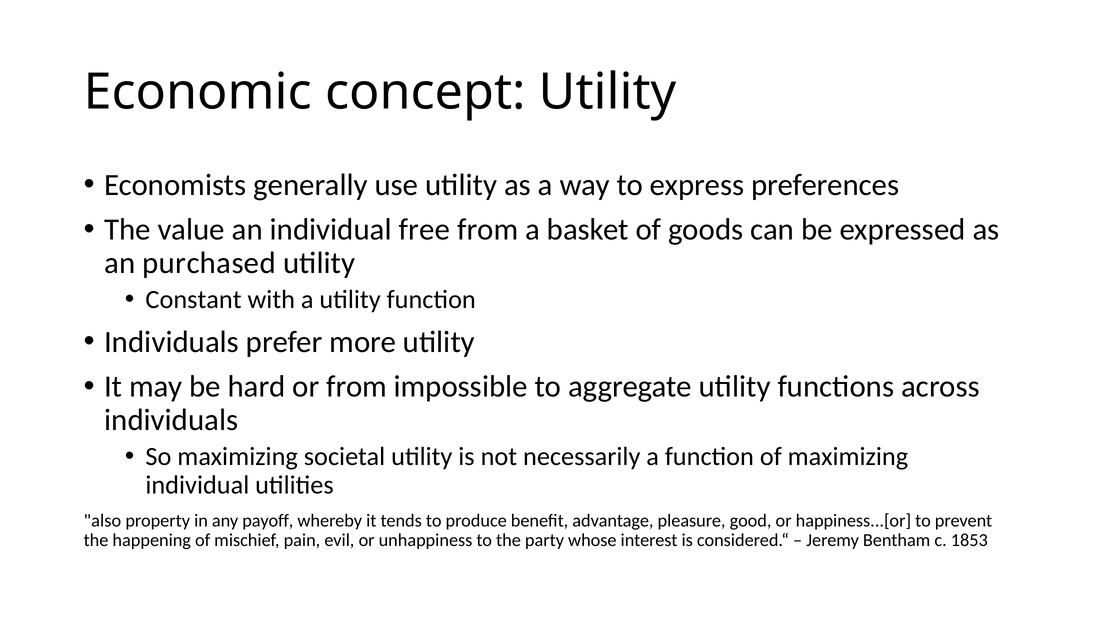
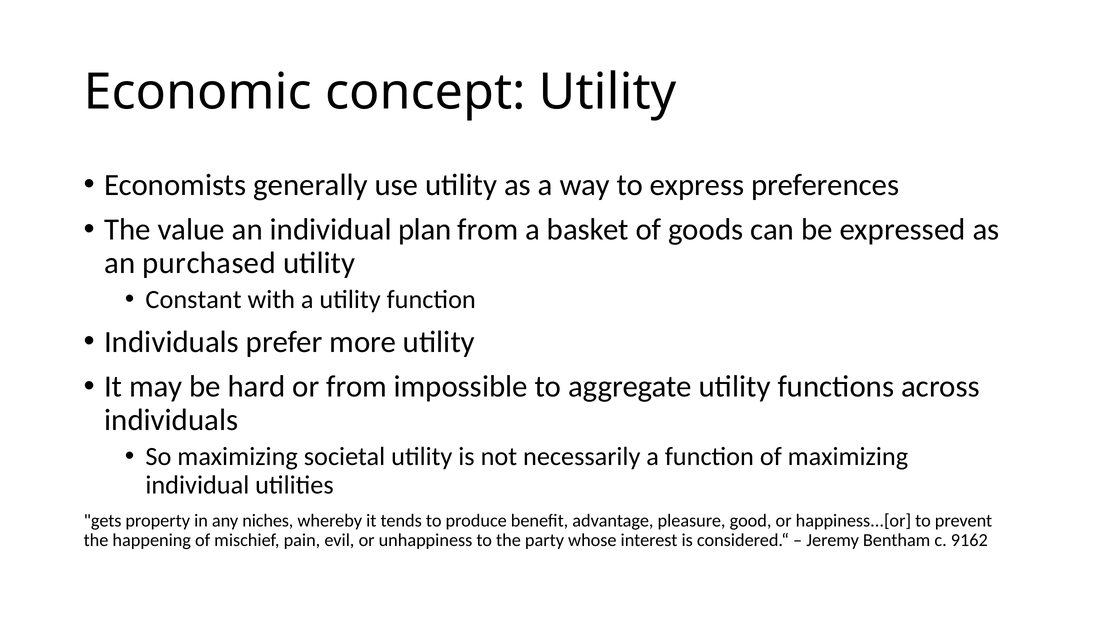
free: free -> plan
also: also -> gets
payoff: payoff -> niches
1853: 1853 -> 9162
